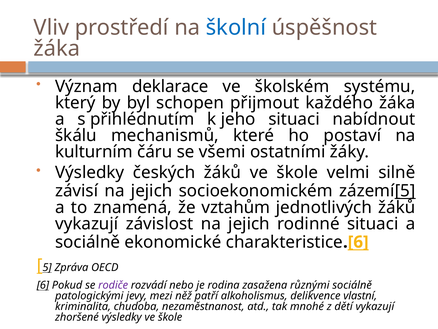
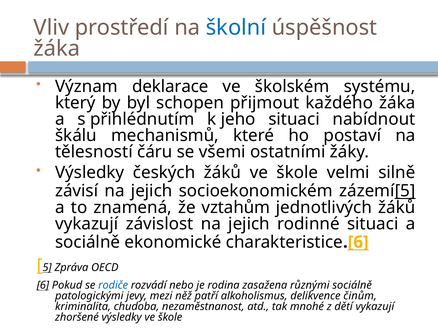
kulturním: kulturním -> tělesností
rodiče colour: purple -> blue
vlastní: vlastní -> činům
